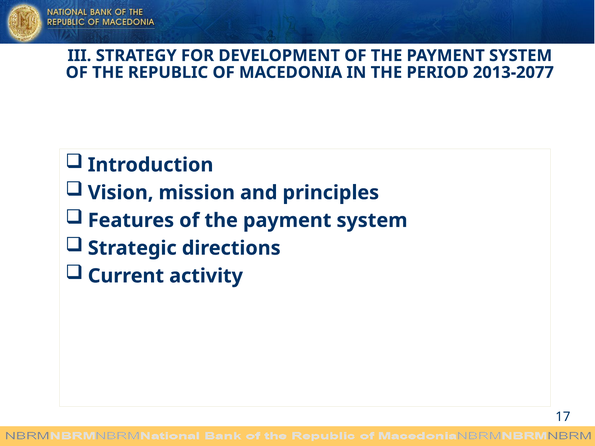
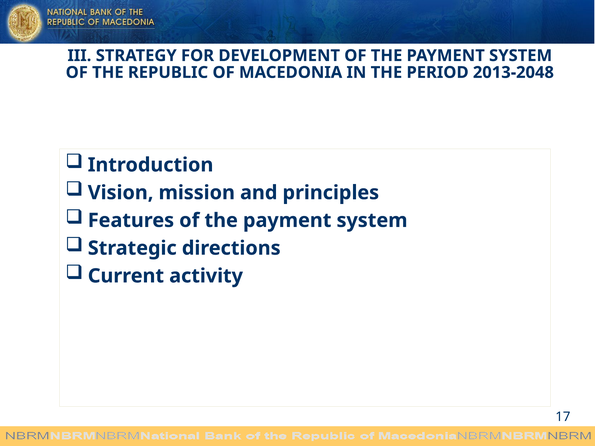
2013-2077: 2013-2077 -> 2013-2048
